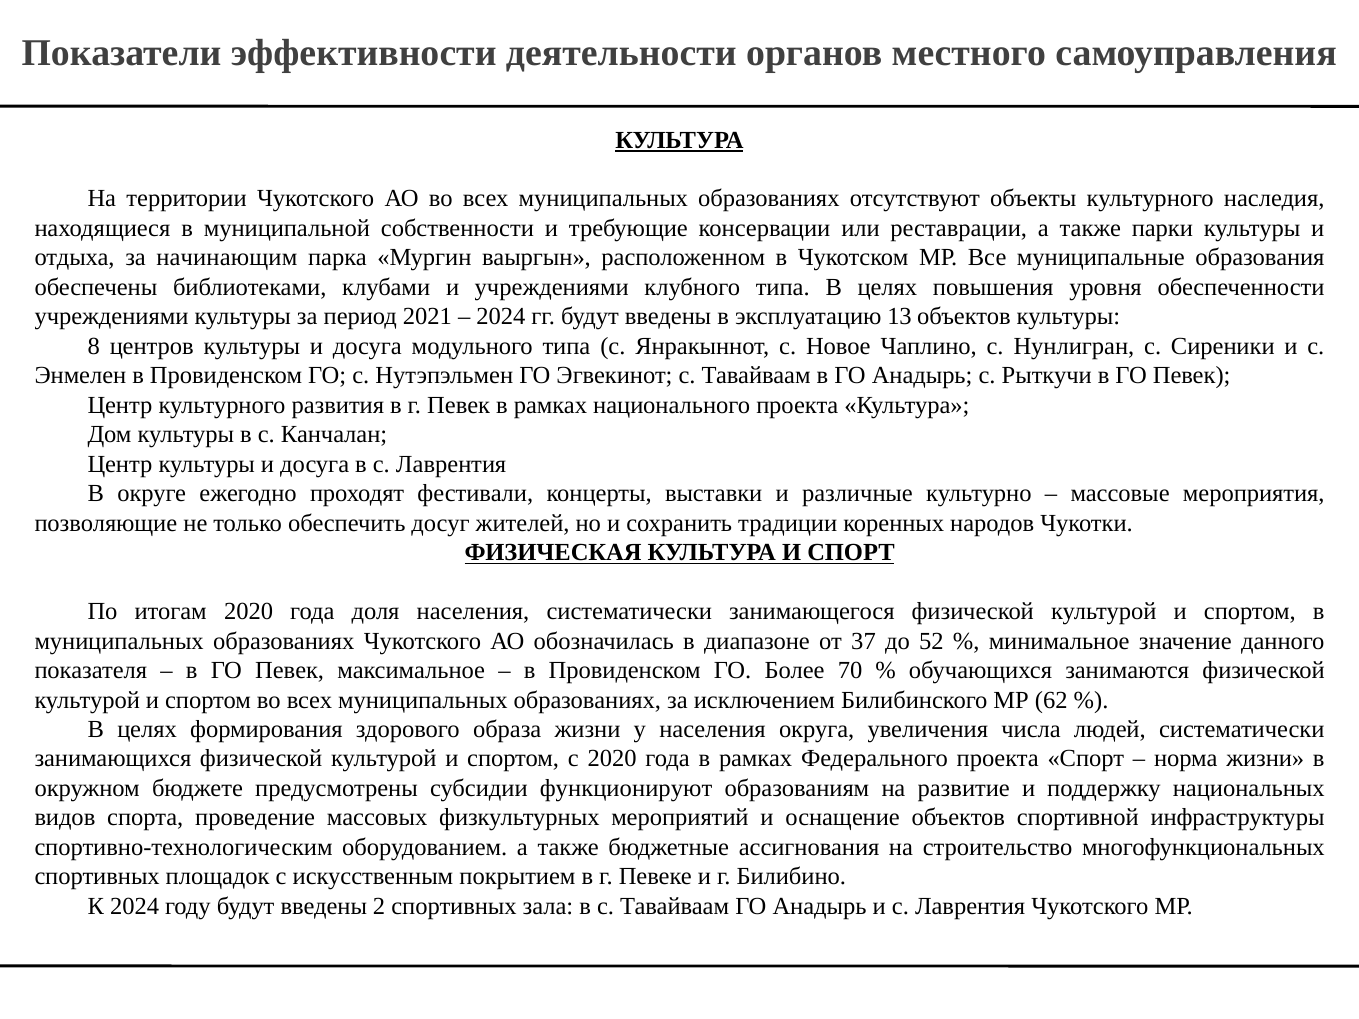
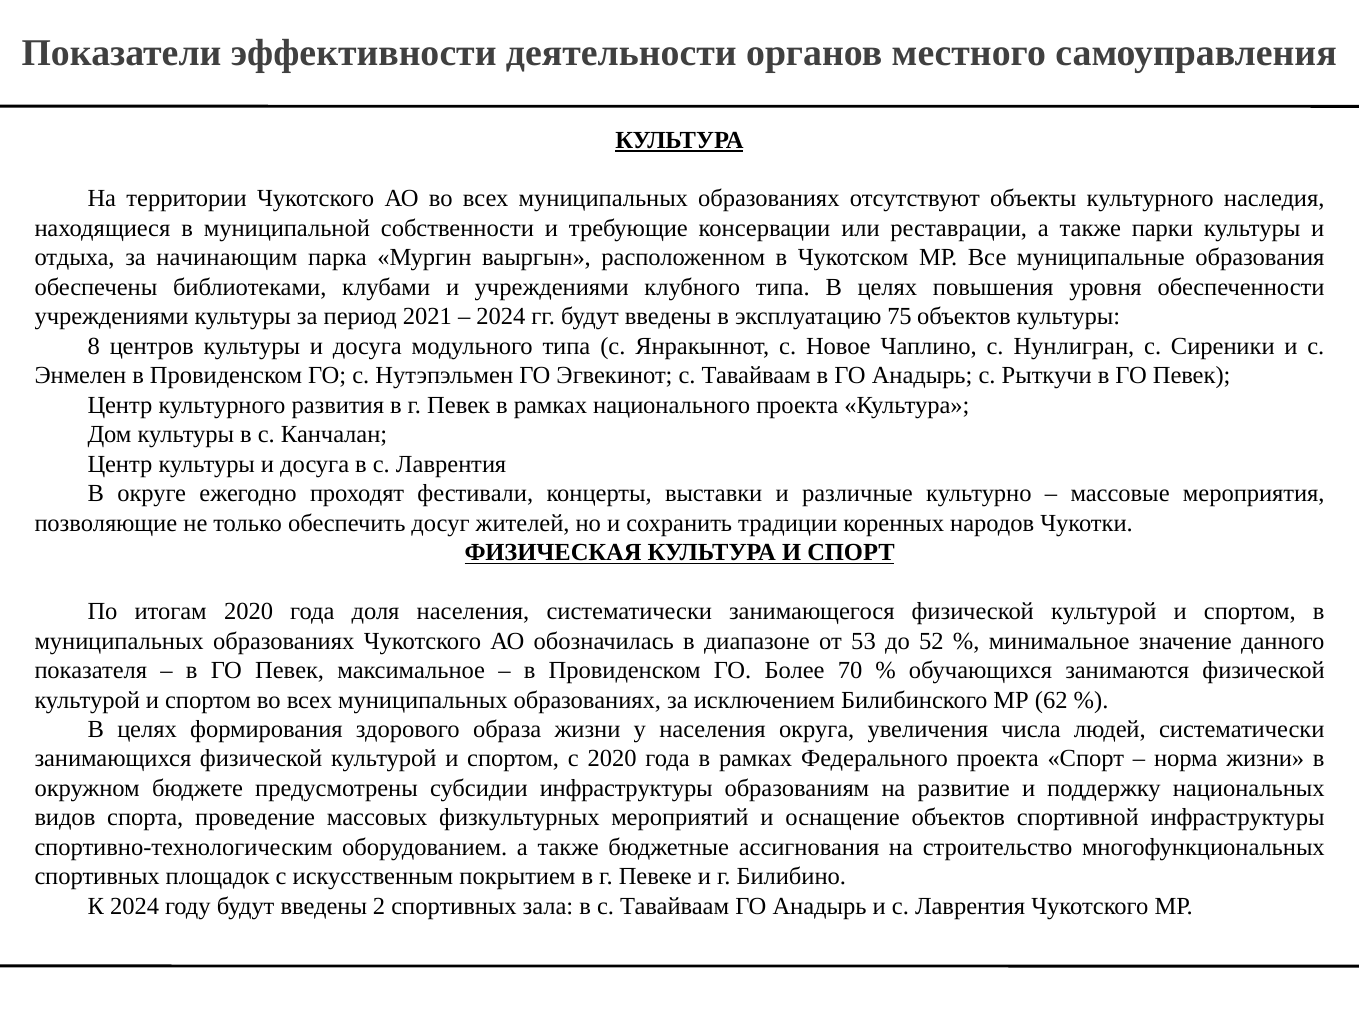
13: 13 -> 75
37: 37 -> 53
субсидии функционируют: функционируют -> инфраструктуры
